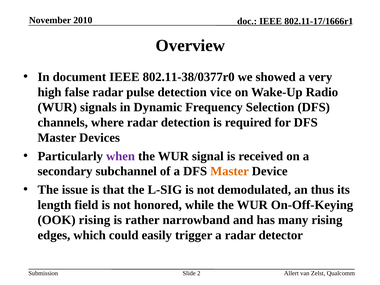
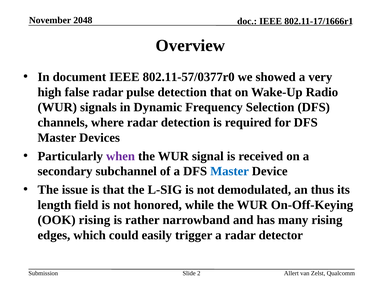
2010: 2010 -> 2048
802.11-38/0377r0: 802.11-38/0377r0 -> 802.11-57/0377r0
detection vice: vice -> that
Master at (230, 171) colour: orange -> blue
